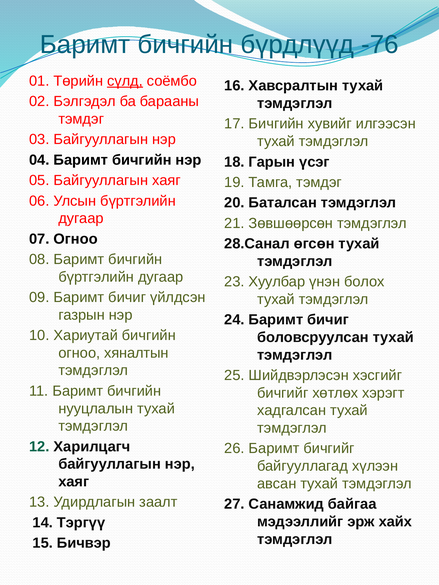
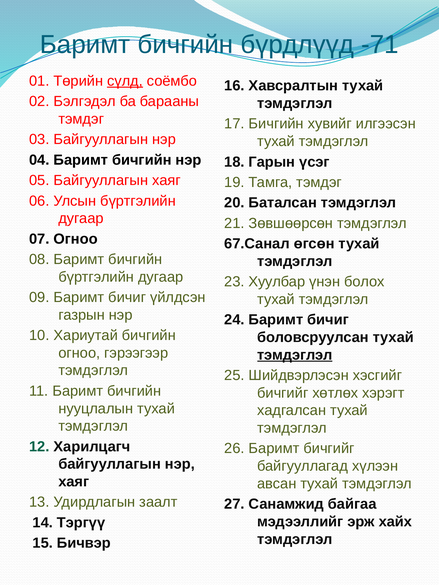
-76: -76 -> -71
28.Санал: 28.Санал -> 67.Санал
хяналтын: хяналтын -> гэрээгээр
тэмдэглэл at (295, 355) underline: none -> present
